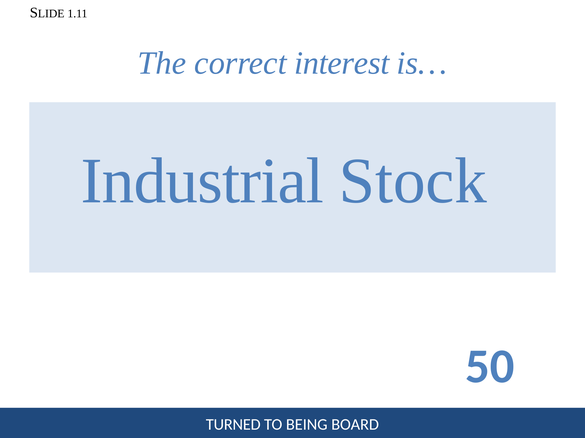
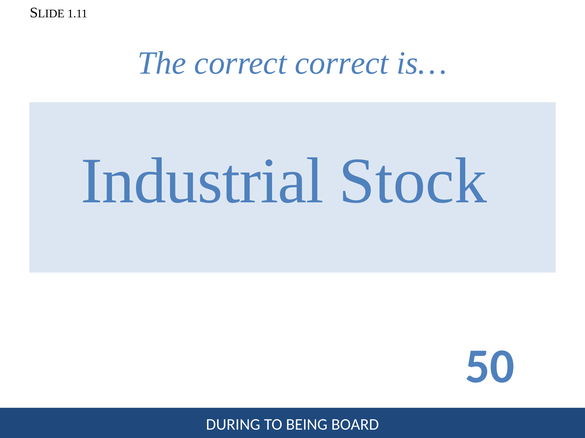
correct interest: interest -> correct
TURNED: TURNED -> DURING
